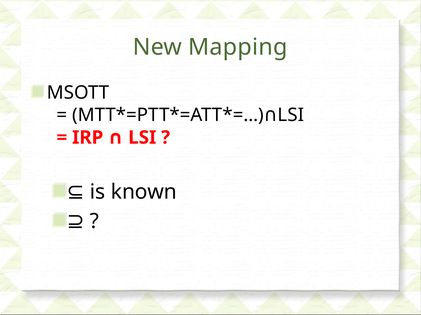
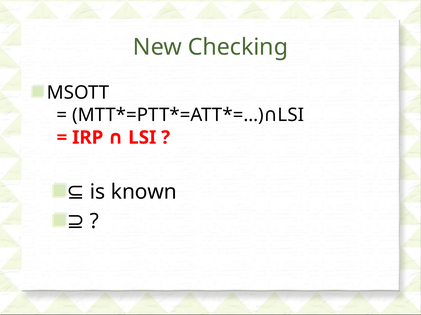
Mapping: Mapping -> Checking
